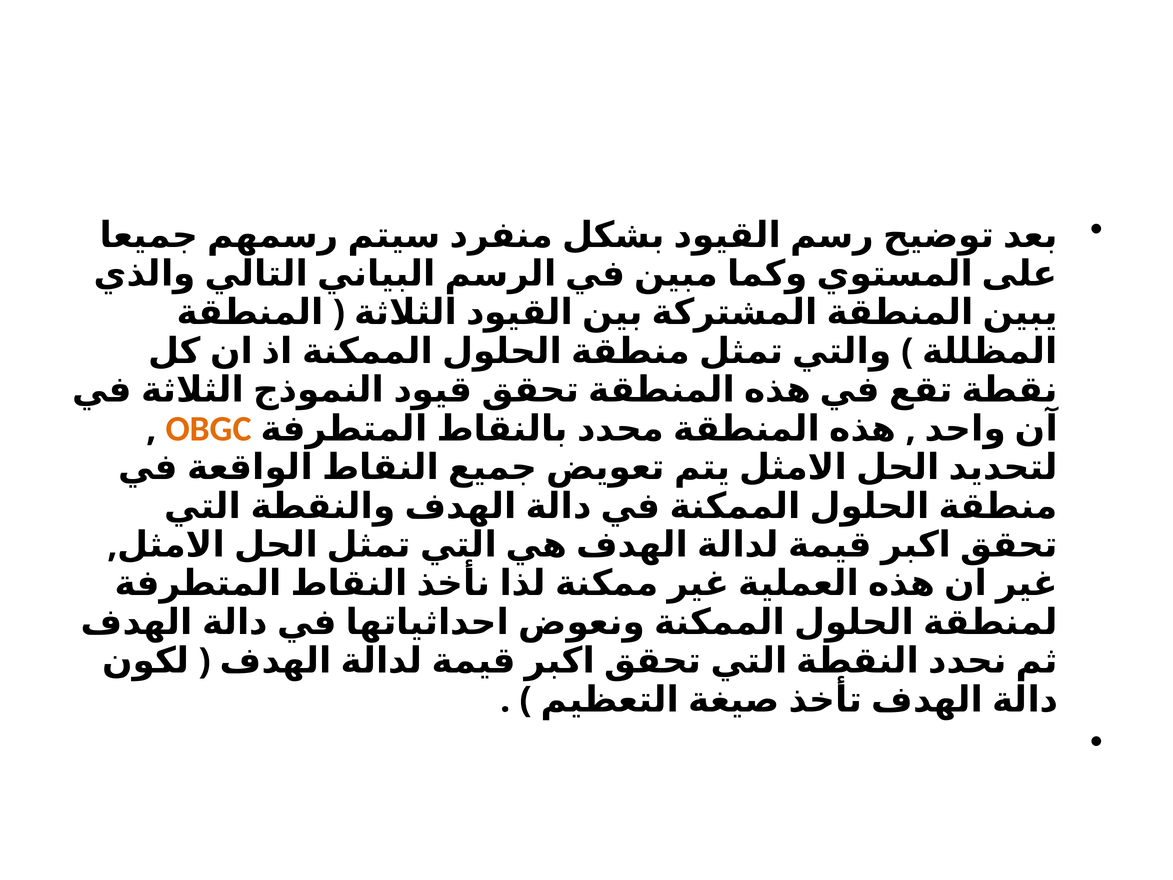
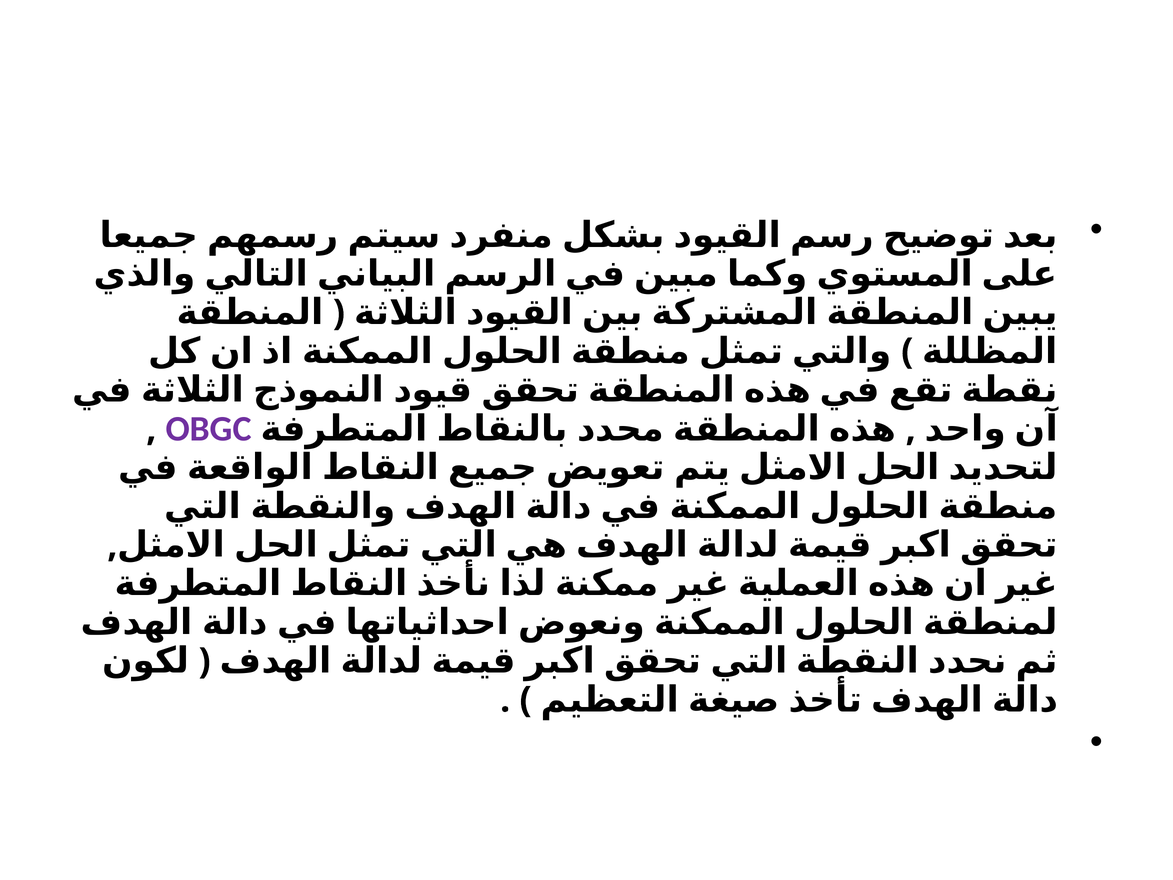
OBGC colour: orange -> purple
